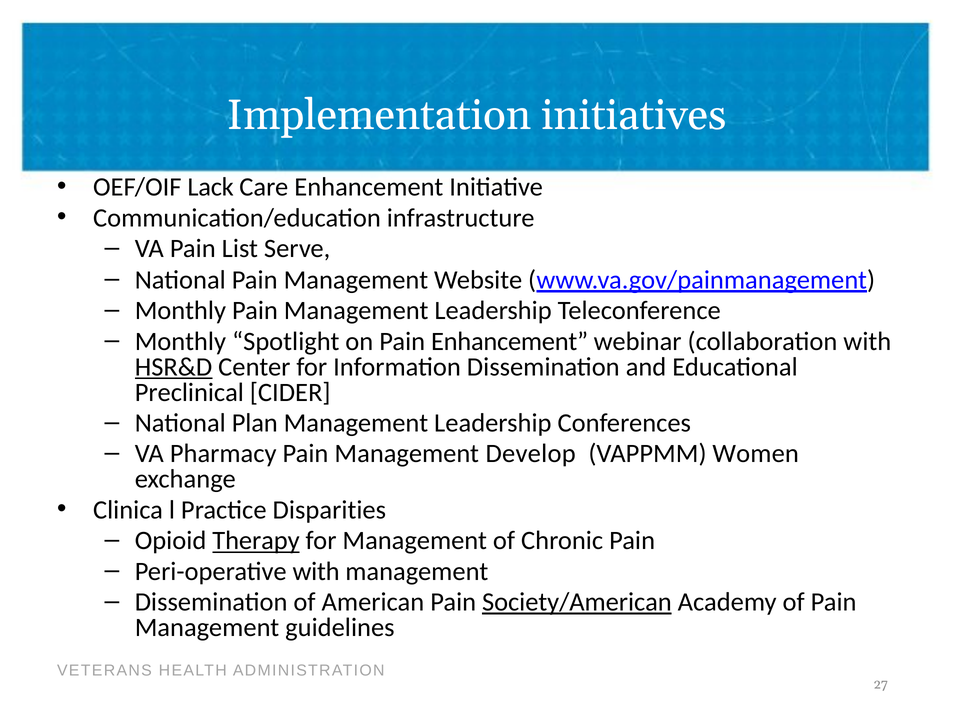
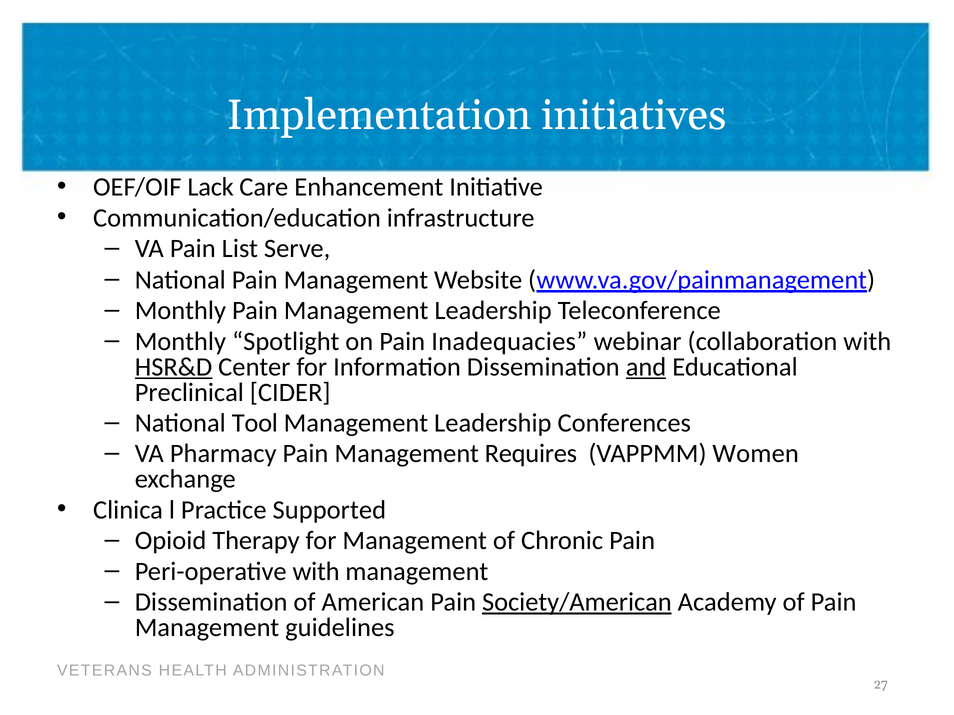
Pain Enhancement: Enhancement -> Inadequacies
and underline: none -> present
Plan: Plan -> Tool
Develop: Develop -> Requires
Disparities: Disparities -> Supported
Therapy underline: present -> none
